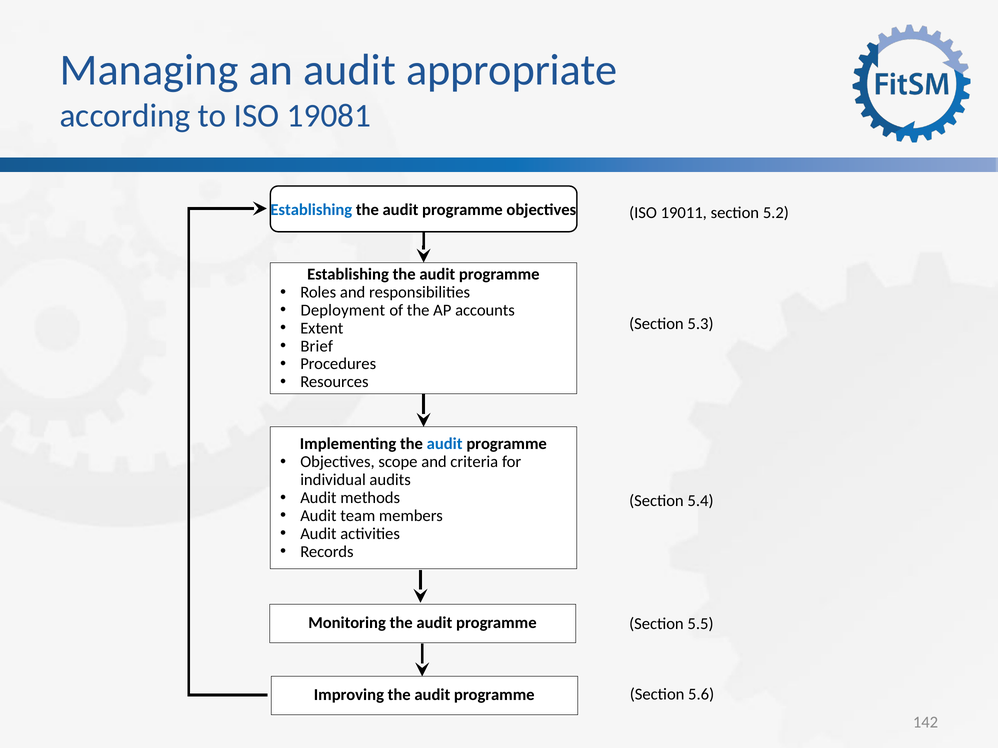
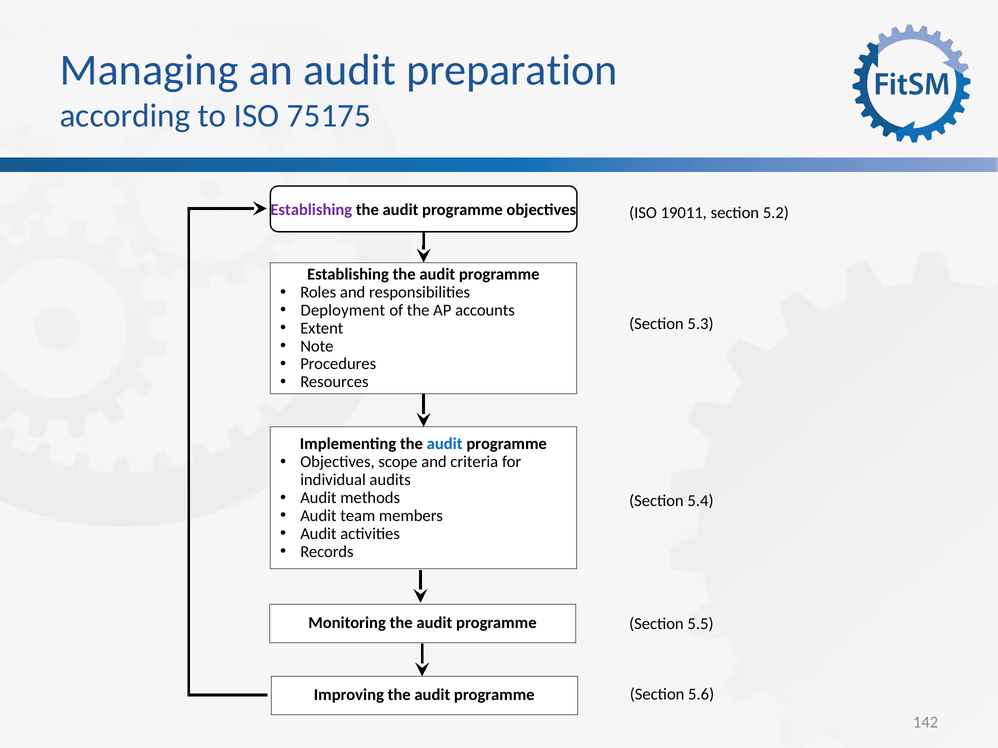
appropriate: appropriate -> preparation
19081: 19081 -> 75175
Establishing at (311, 210) colour: blue -> purple
Brief: Brief -> Note
